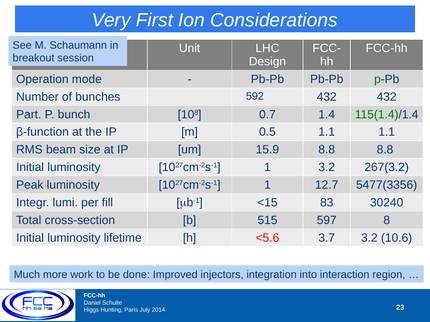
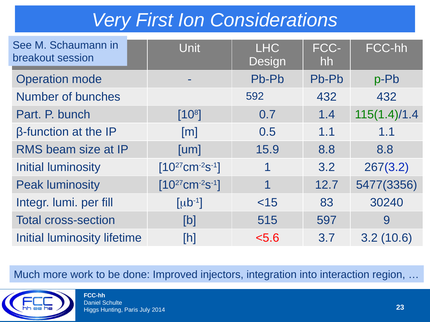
8: 8 -> 9
